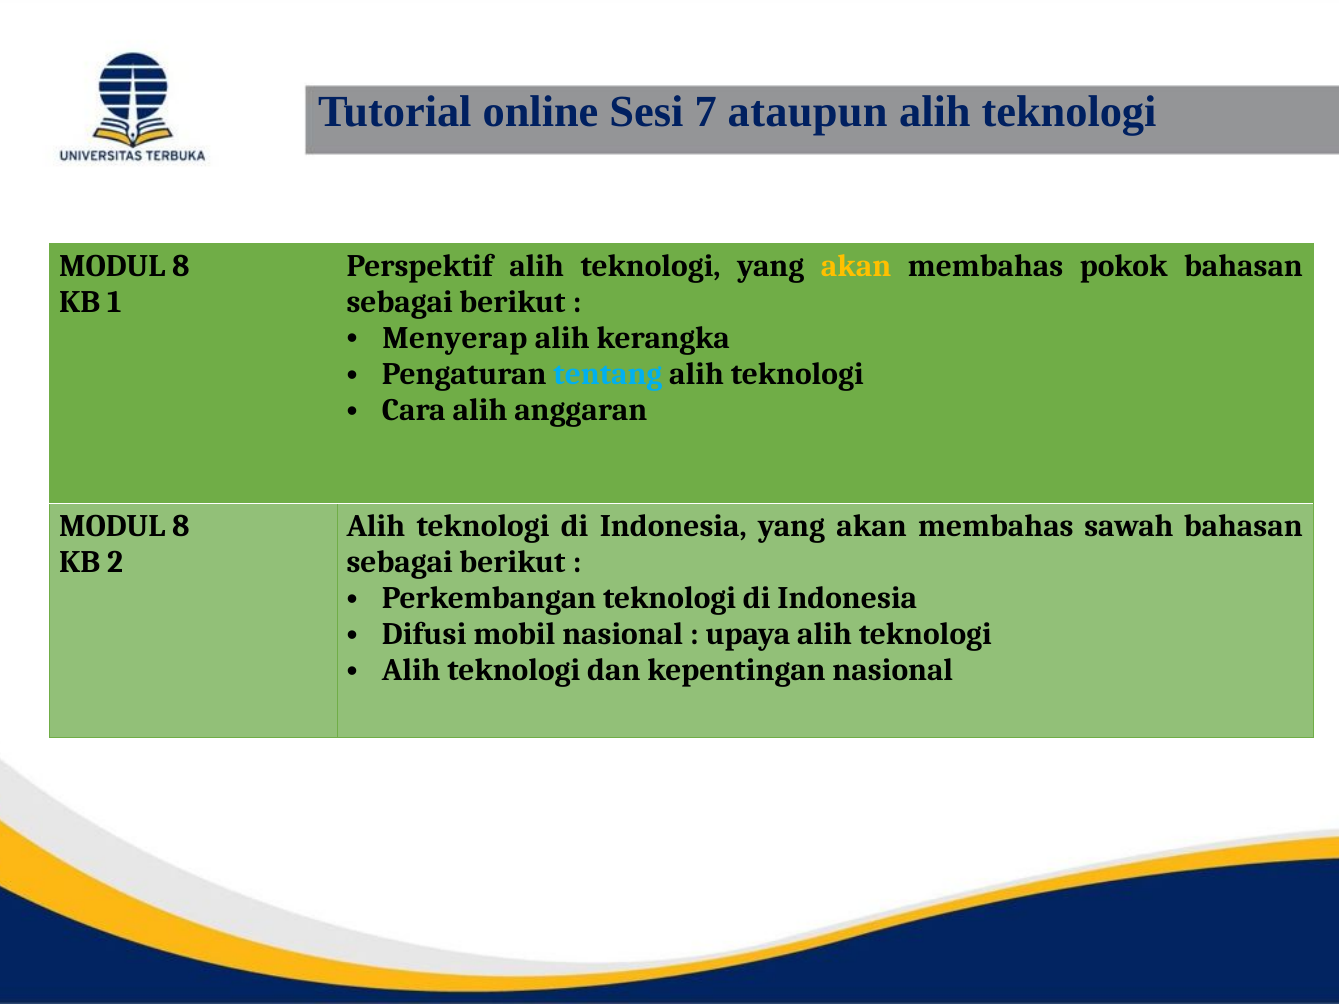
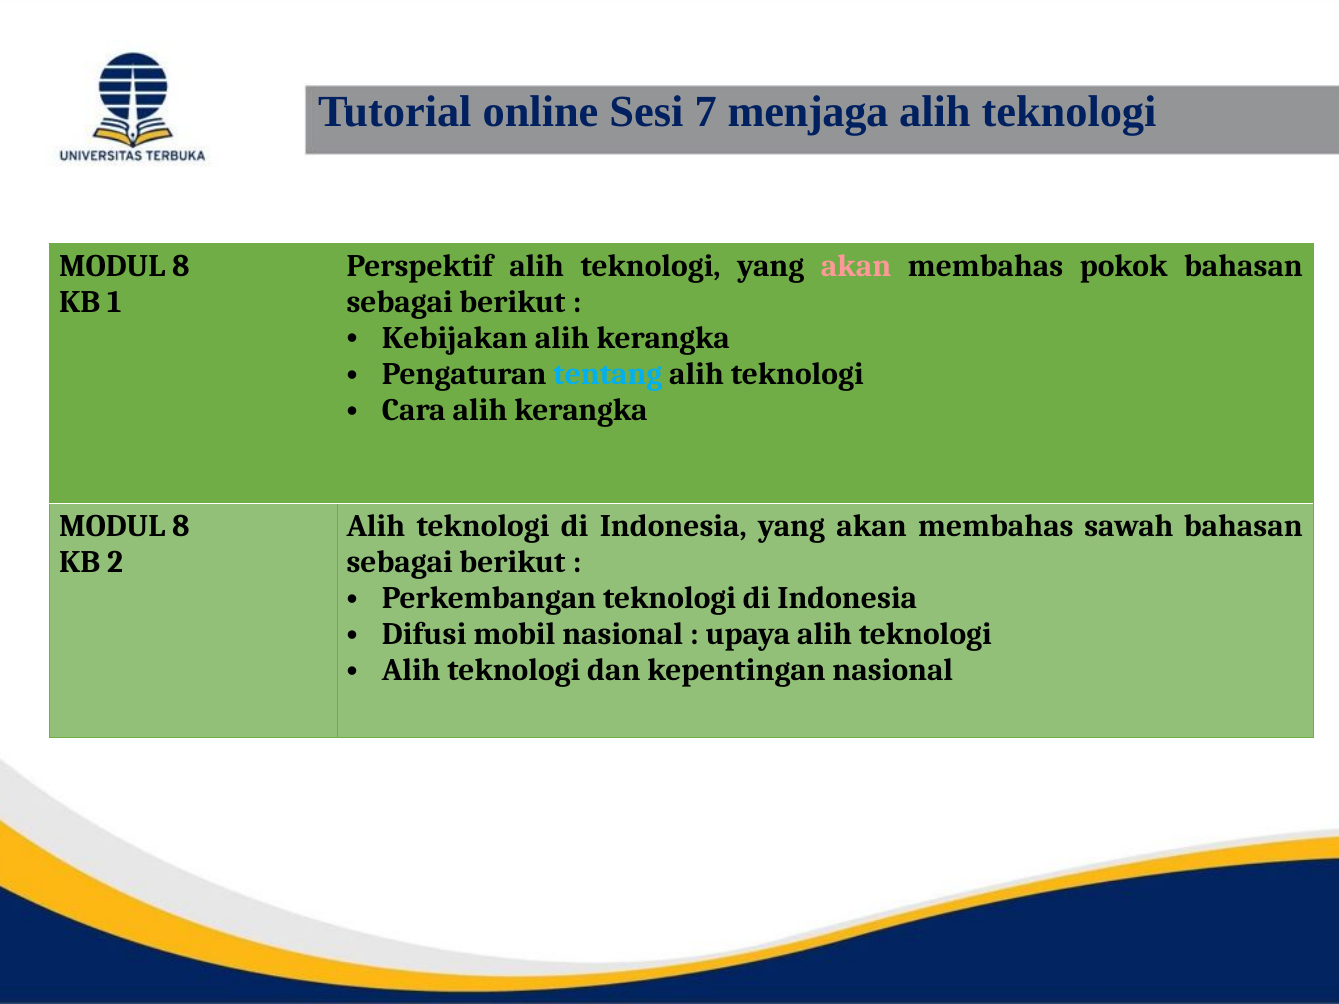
ataupun: ataupun -> menjaga
akan at (856, 266) colour: yellow -> pink
Menyerap: Menyerap -> Kebijakan
Cara alih anggaran: anggaran -> kerangka
